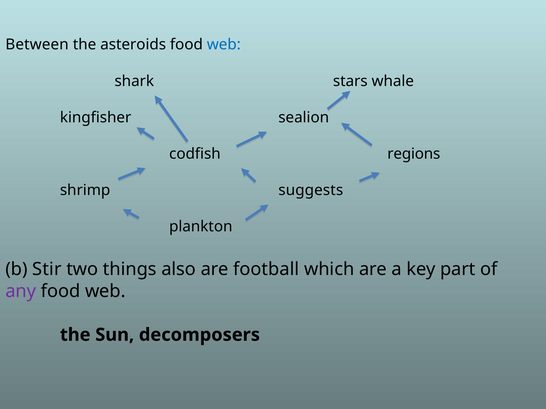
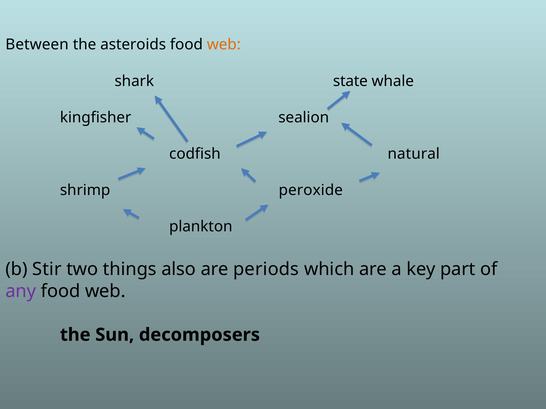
web at (224, 45) colour: blue -> orange
stars: stars -> state
regions: regions -> natural
suggests: suggests -> peroxide
football: football -> periods
